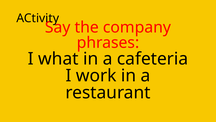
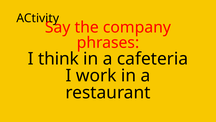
what: what -> think
